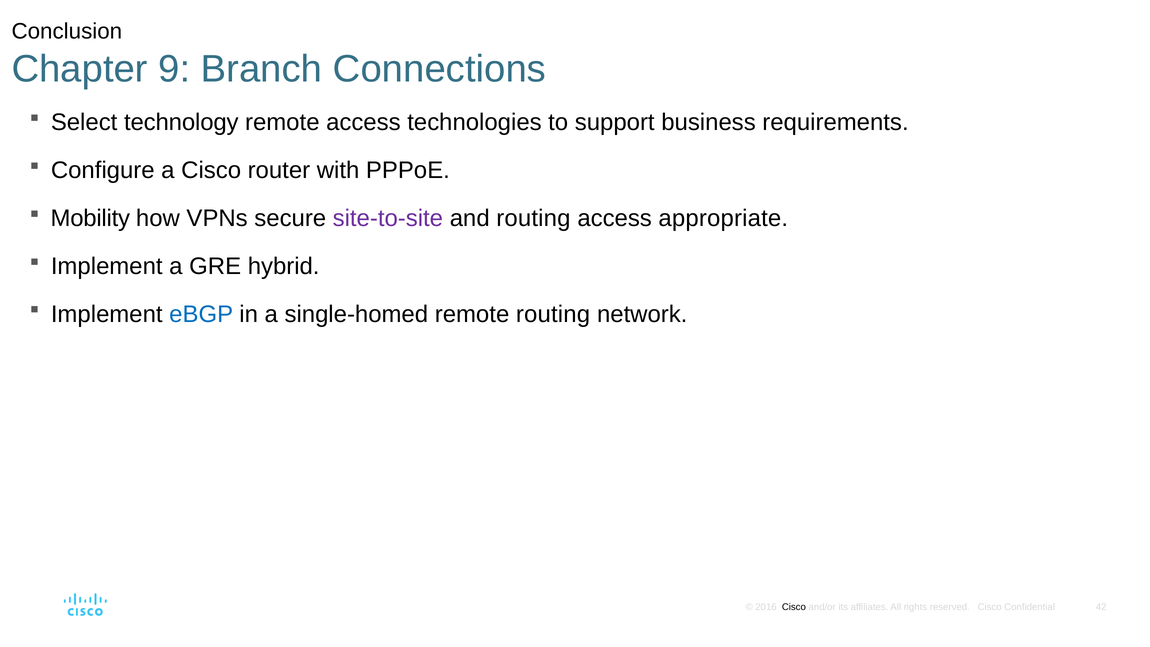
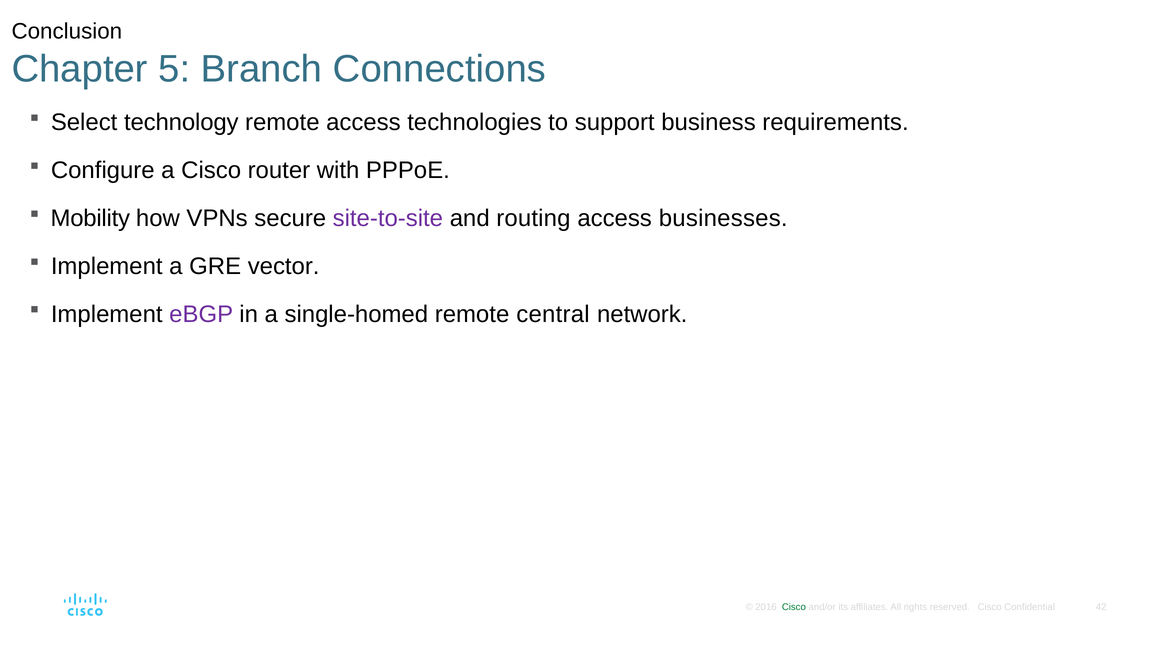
9: 9 -> 5
appropriate: appropriate -> businesses
hybrid: hybrid -> vector
eBGP colour: blue -> purple
remote routing: routing -> central
Cisco at (794, 607) colour: black -> green
